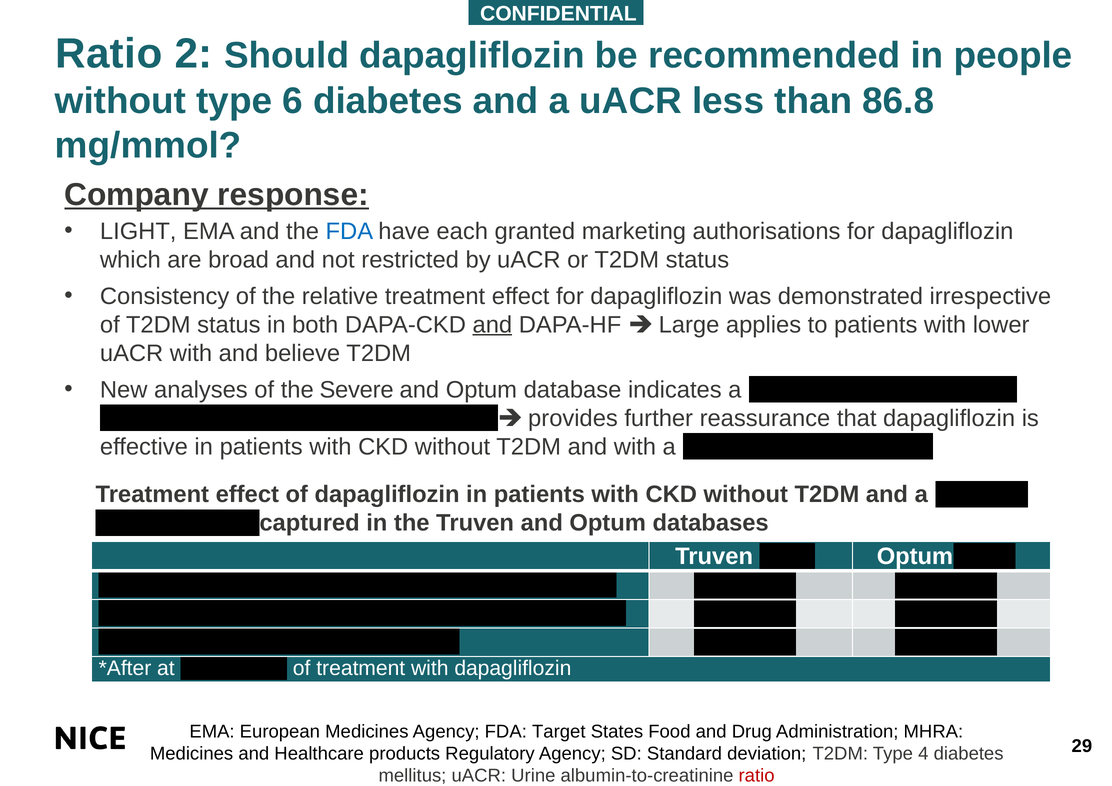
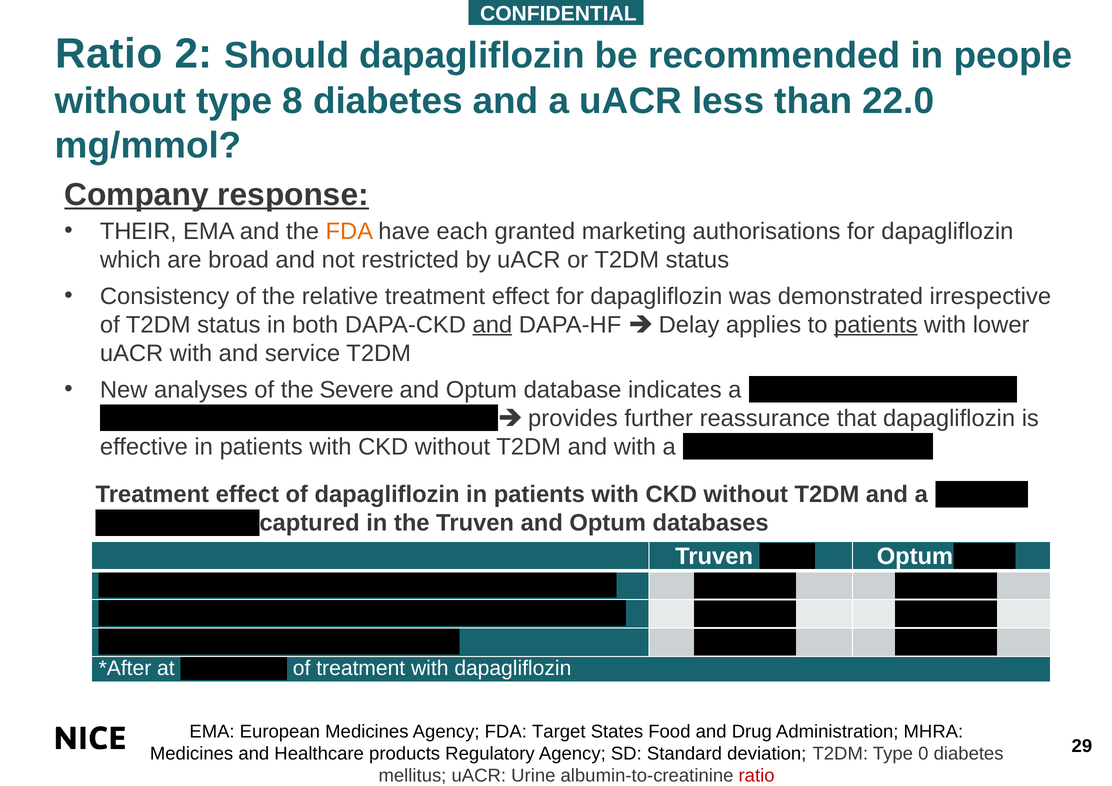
6: 6 -> 8
86.8: 86.8 -> 22.0
LIGHT: LIGHT -> THEIR
FDA at (349, 231) colour: blue -> orange
Large: Large -> Delay
patients at (876, 325) underline: none -> present
believe: believe -> service
4: 4 -> 0
